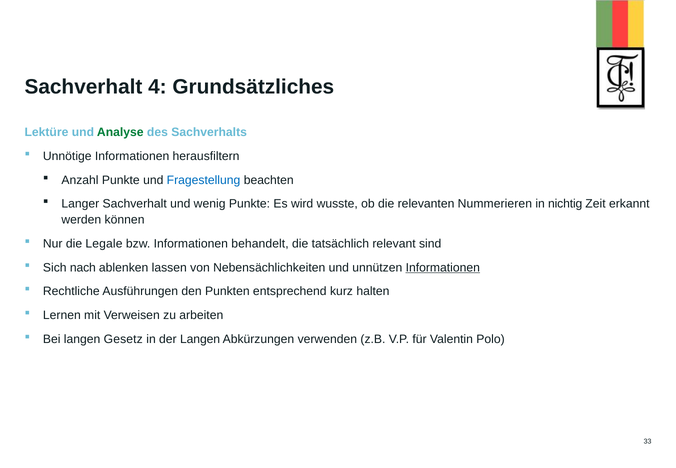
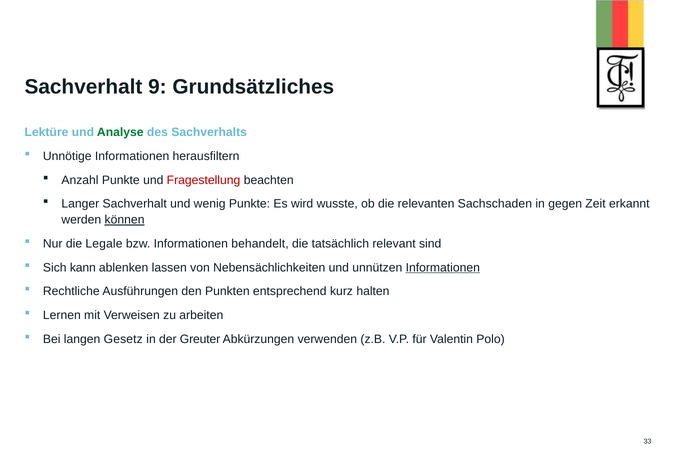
4: 4 -> 9
Fragestellung colour: blue -> red
Nummerieren: Nummerieren -> Sachschaden
nichtig: nichtig -> gegen
können underline: none -> present
nach: nach -> kann
der Langen: Langen -> Greuter
